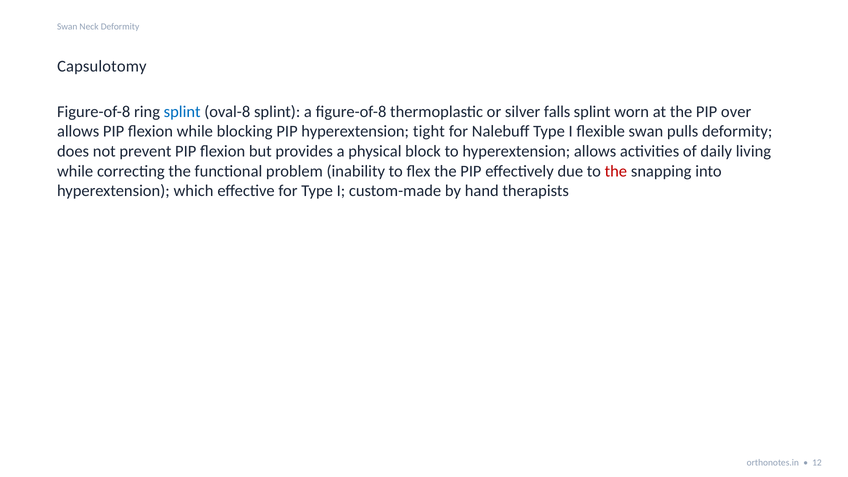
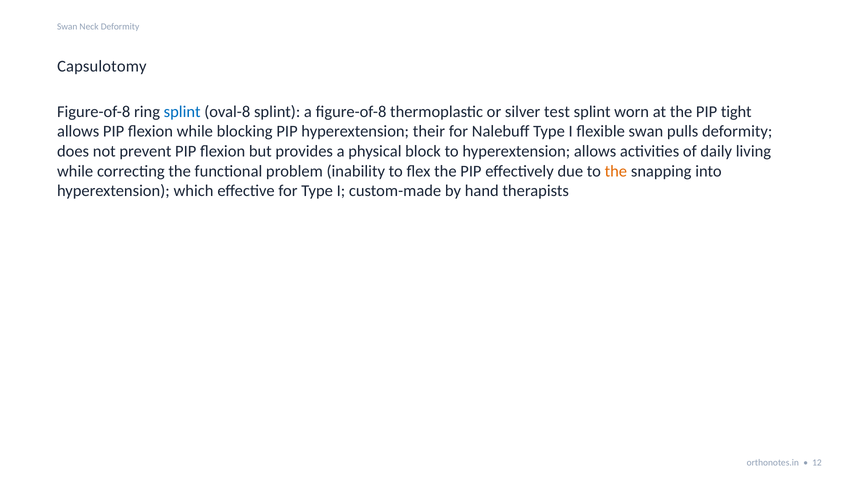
falls: falls -> test
over: over -> tight
tight: tight -> their
the at (616, 171) colour: red -> orange
